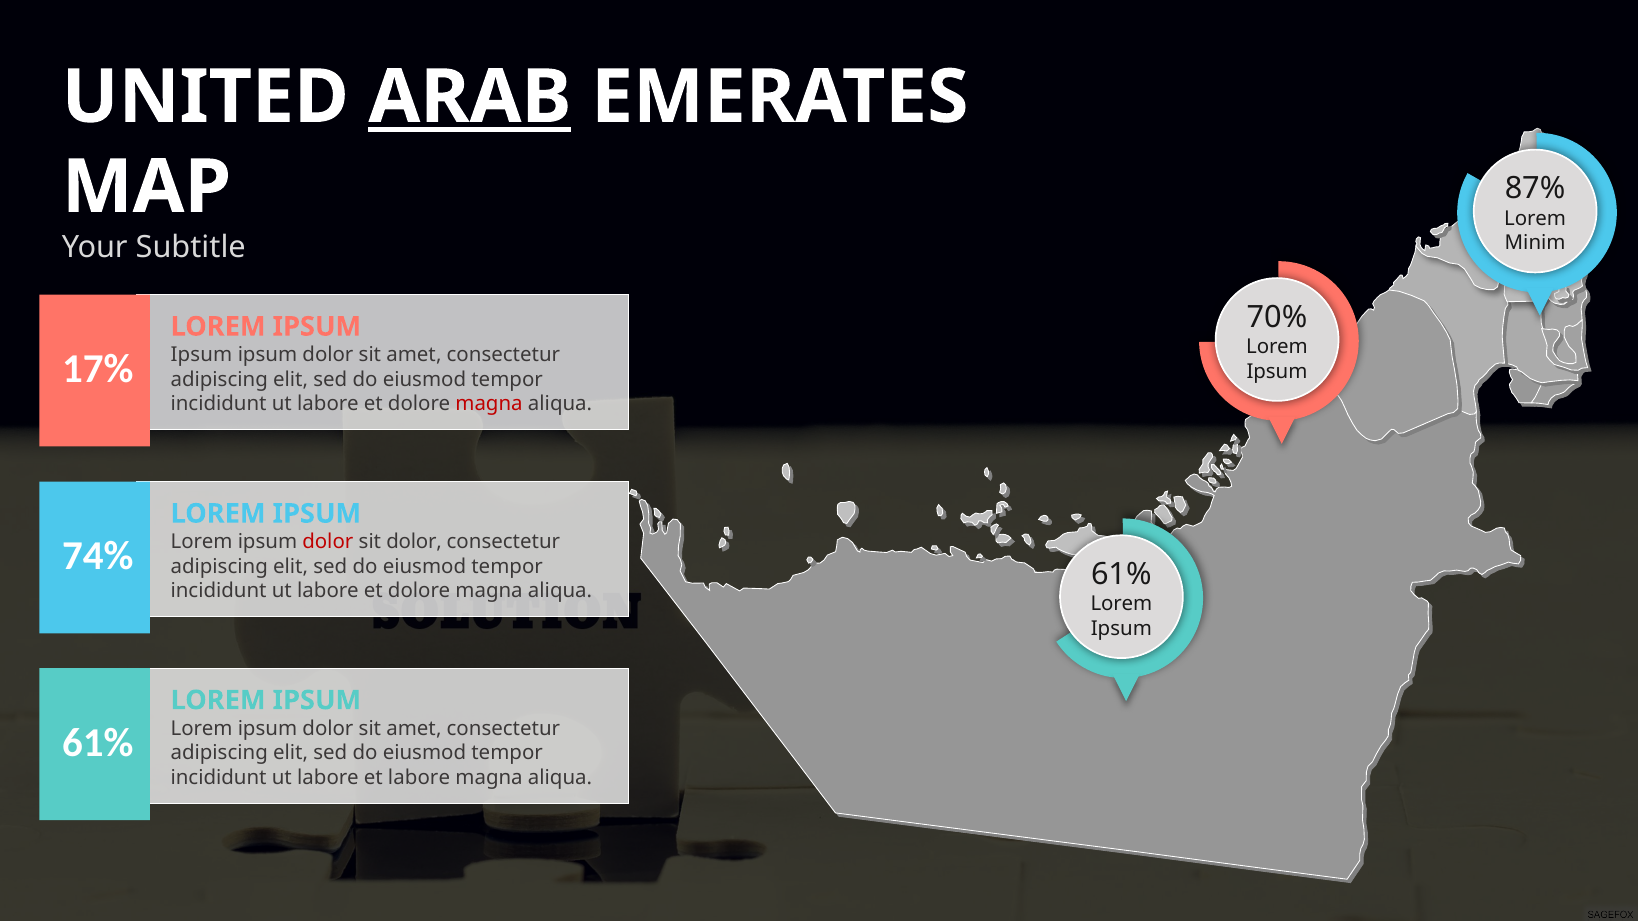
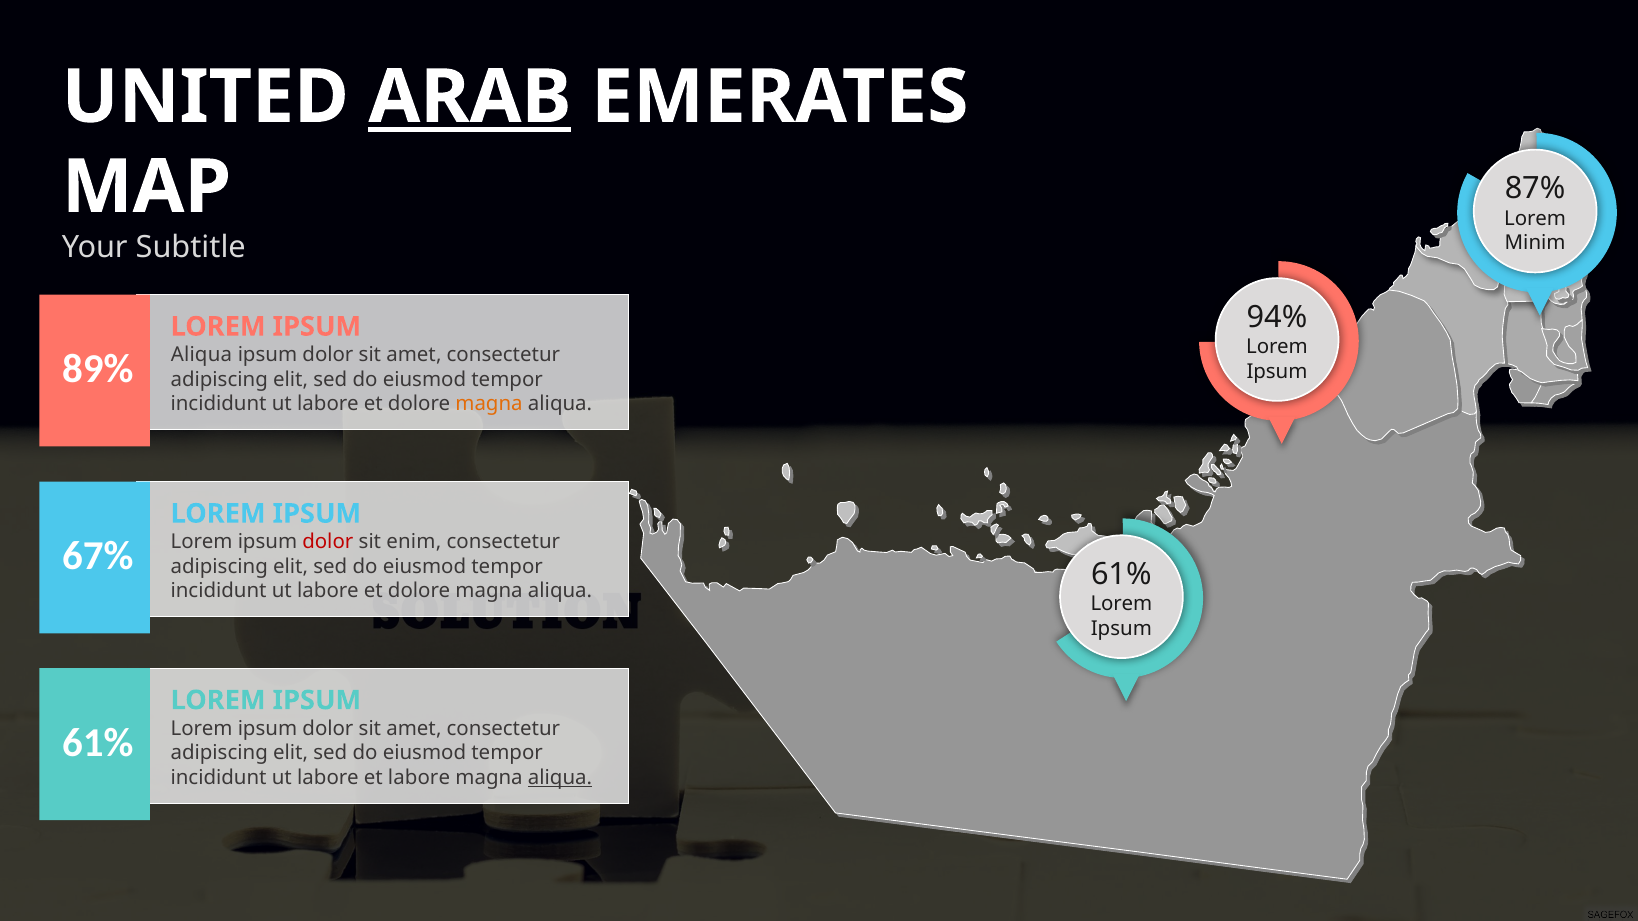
70%: 70% -> 94%
Ipsum at (201, 355): Ipsum -> Aliqua
17%: 17% -> 89%
magna at (489, 404) colour: red -> orange
sit dolor: dolor -> enim
74%: 74% -> 67%
aliqua at (560, 778) underline: none -> present
